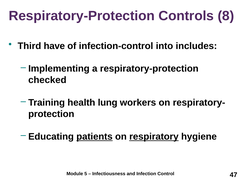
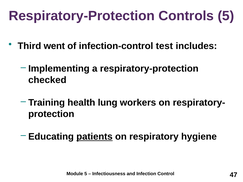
Controls 8: 8 -> 5
have: have -> went
into: into -> test
respiratory underline: present -> none
